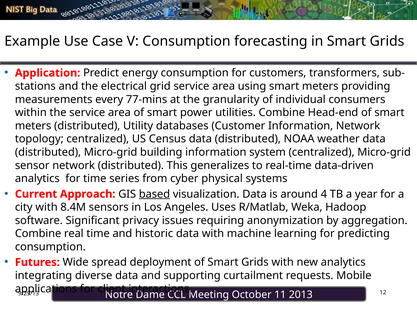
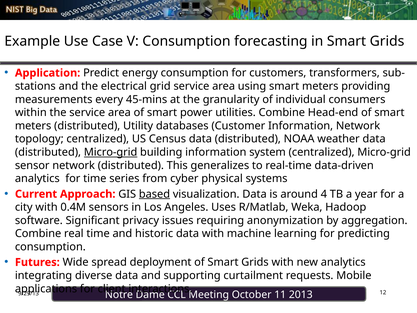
77-mins: 77-mins -> 45-mins
Micro-grid at (111, 152) underline: none -> present
8.4M: 8.4M -> 0.4M
